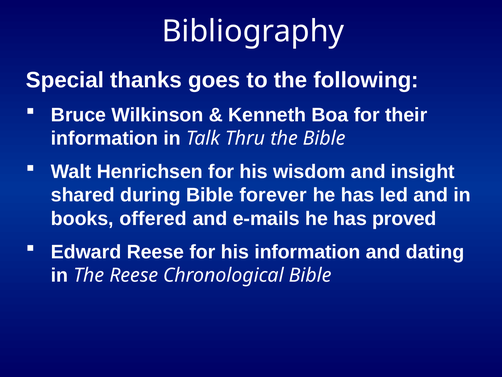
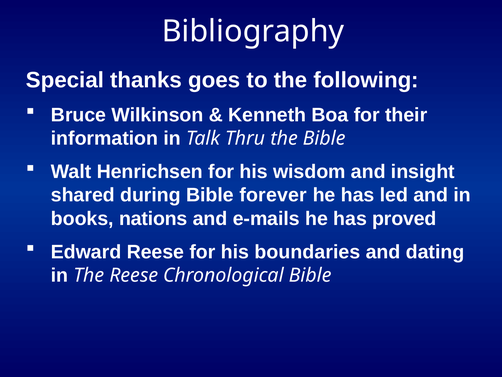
offered: offered -> nations
his information: information -> boundaries
